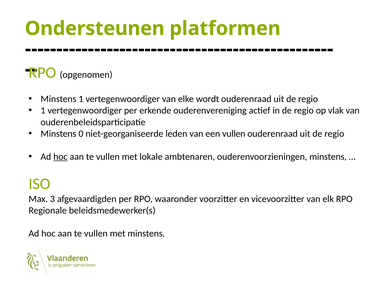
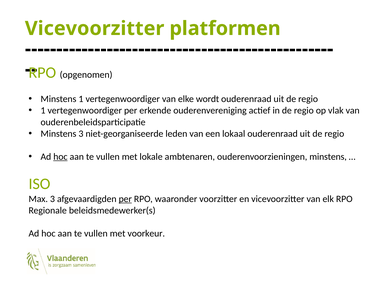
Ondersteunen at (95, 28): Ondersteunen -> Vicevoorzitter
Minstens 0: 0 -> 3
een vullen: vullen -> lokaal
per at (125, 199) underline: none -> present
met minstens: minstens -> voorkeur
